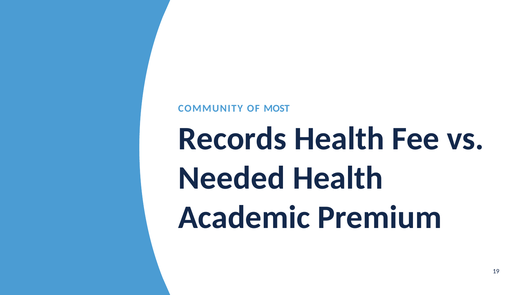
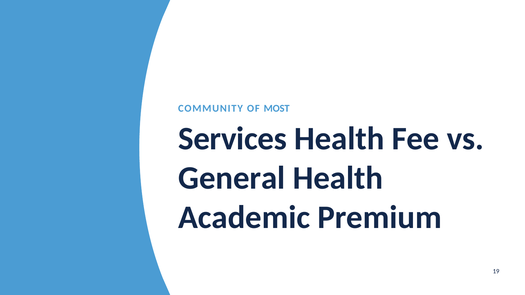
Records: Records -> Services
Needed: Needed -> General
